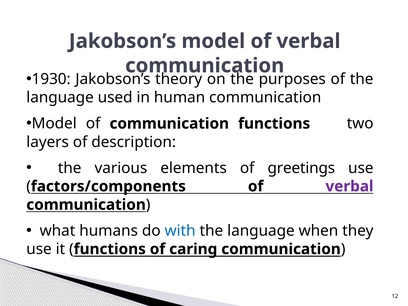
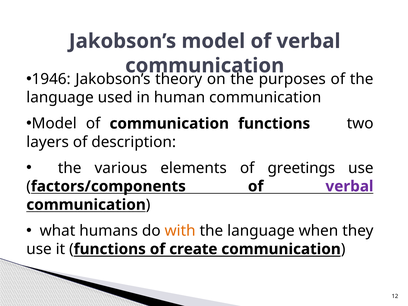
1930: 1930 -> 1946
with colour: blue -> orange
caring: caring -> create
